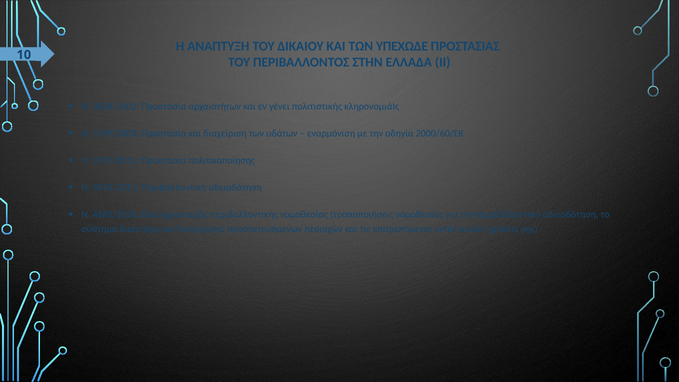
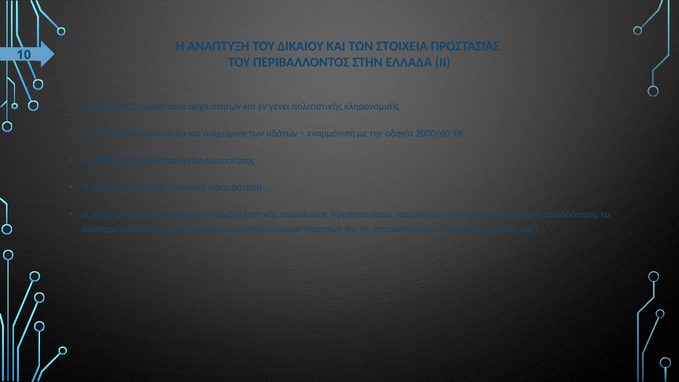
ΥΠΕΧΩΔΕ: ΥΠΕΧΩΔΕ -> ΣΤΟΙΧΕΙΑ
